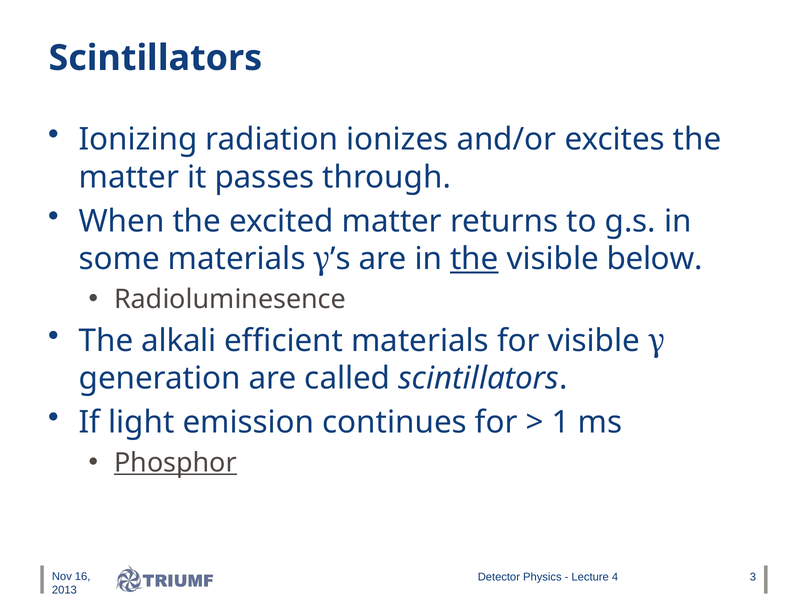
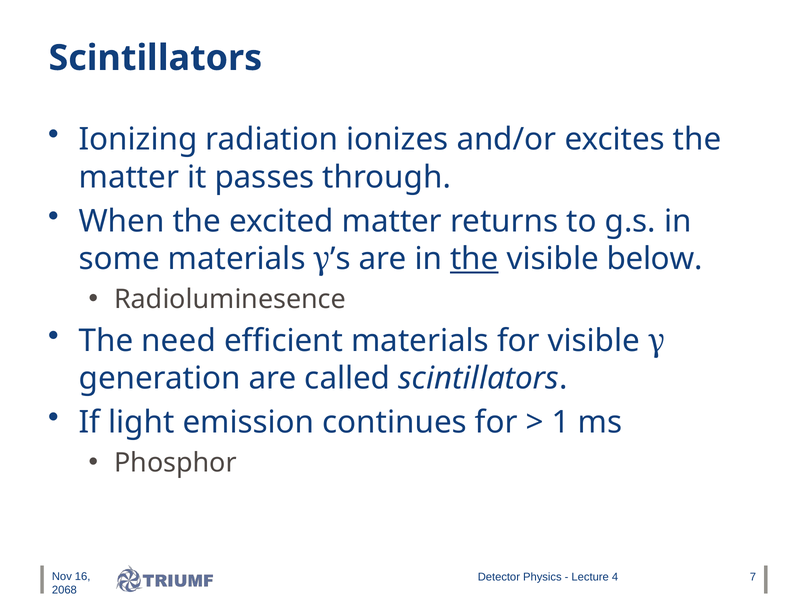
alkali: alkali -> need
Phosphor underline: present -> none
3: 3 -> 7
2013: 2013 -> 2068
